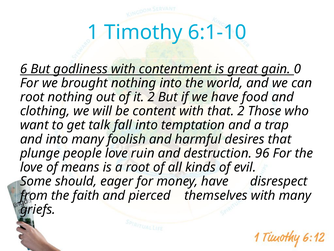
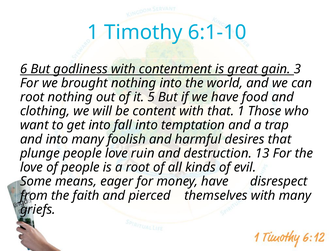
0: 0 -> 3
it 2: 2 -> 5
that 2: 2 -> 1
get talk: talk -> into
96: 96 -> 13
of means: means -> people
should: should -> means
